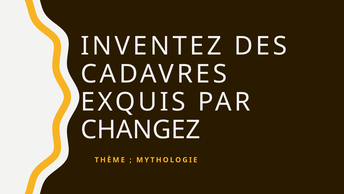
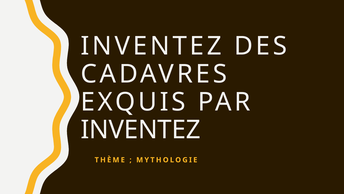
CHANGEZ at (140, 130): CHANGEZ -> INVENTEZ
